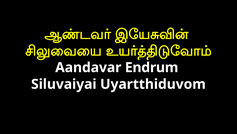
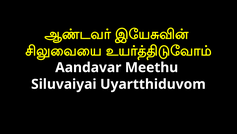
Endrum: Endrum -> Meethu
